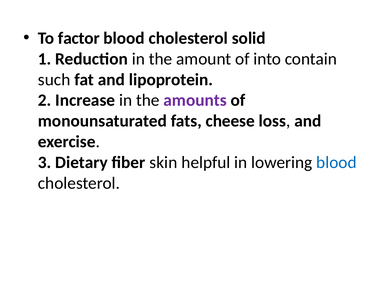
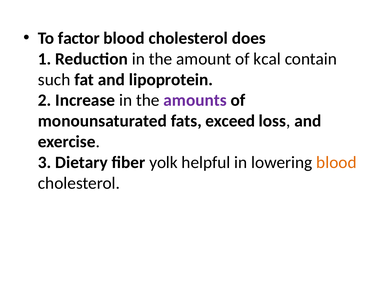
solid: solid -> does
into: into -> kcal
cheese: cheese -> exceed
skin: skin -> yolk
blood at (336, 163) colour: blue -> orange
